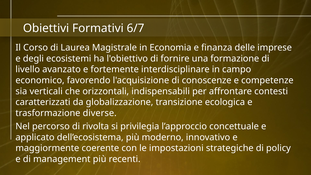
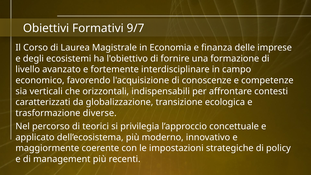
6/7: 6/7 -> 9/7
rivolta: rivolta -> teorici
